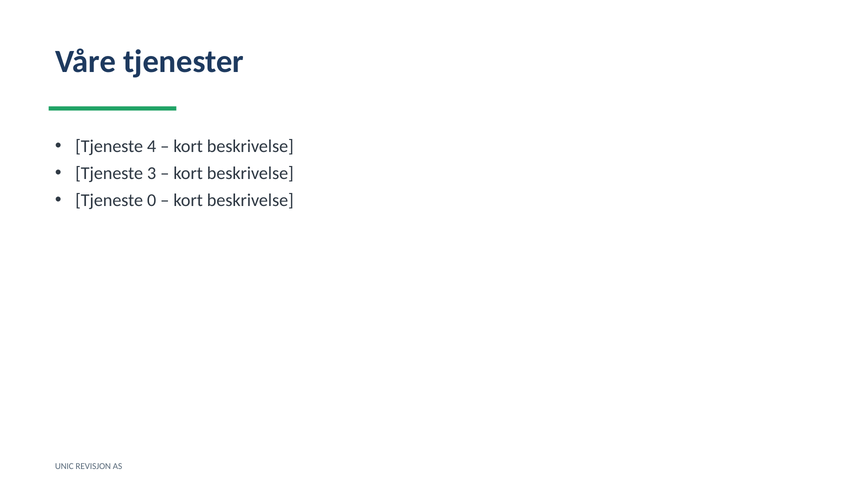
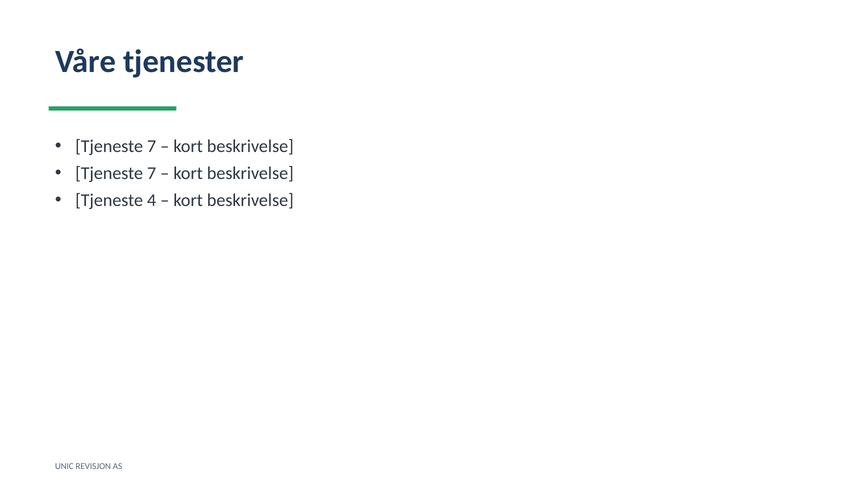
4 at (152, 147): 4 -> 7
3 at (152, 174): 3 -> 7
0: 0 -> 4
